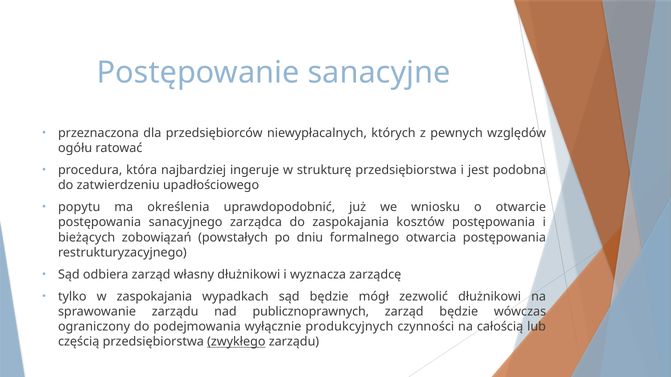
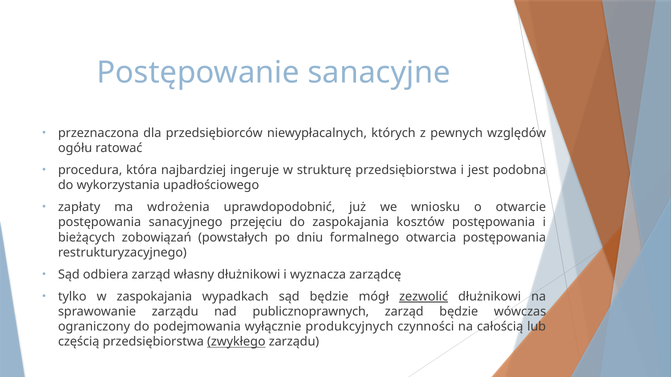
zatwierdzeniu: zatwierdzeniu -> wykorzystania
popytu: popytu -> zapłaty
określenia: określenia -> wdrożenia
zarządca: zarządca -> przejęciu
zezwolić underline: none -> present
